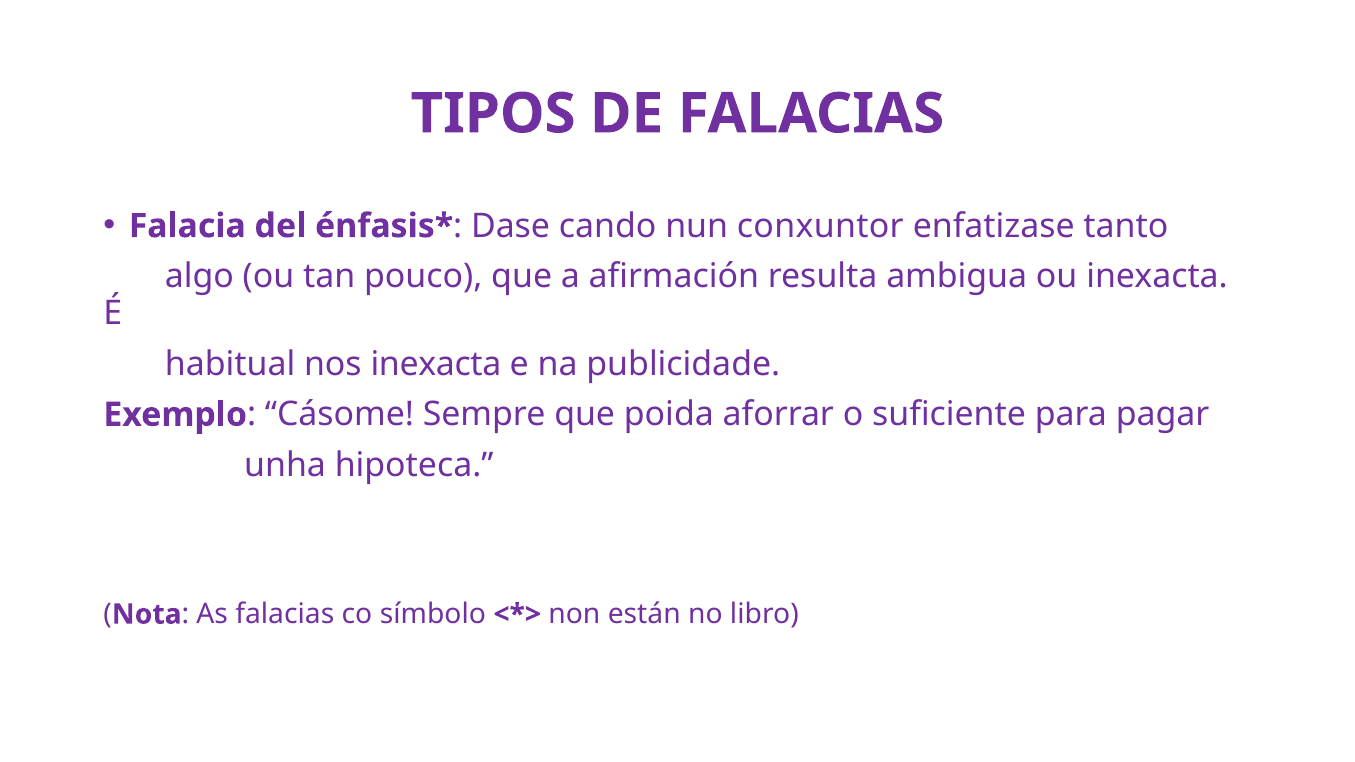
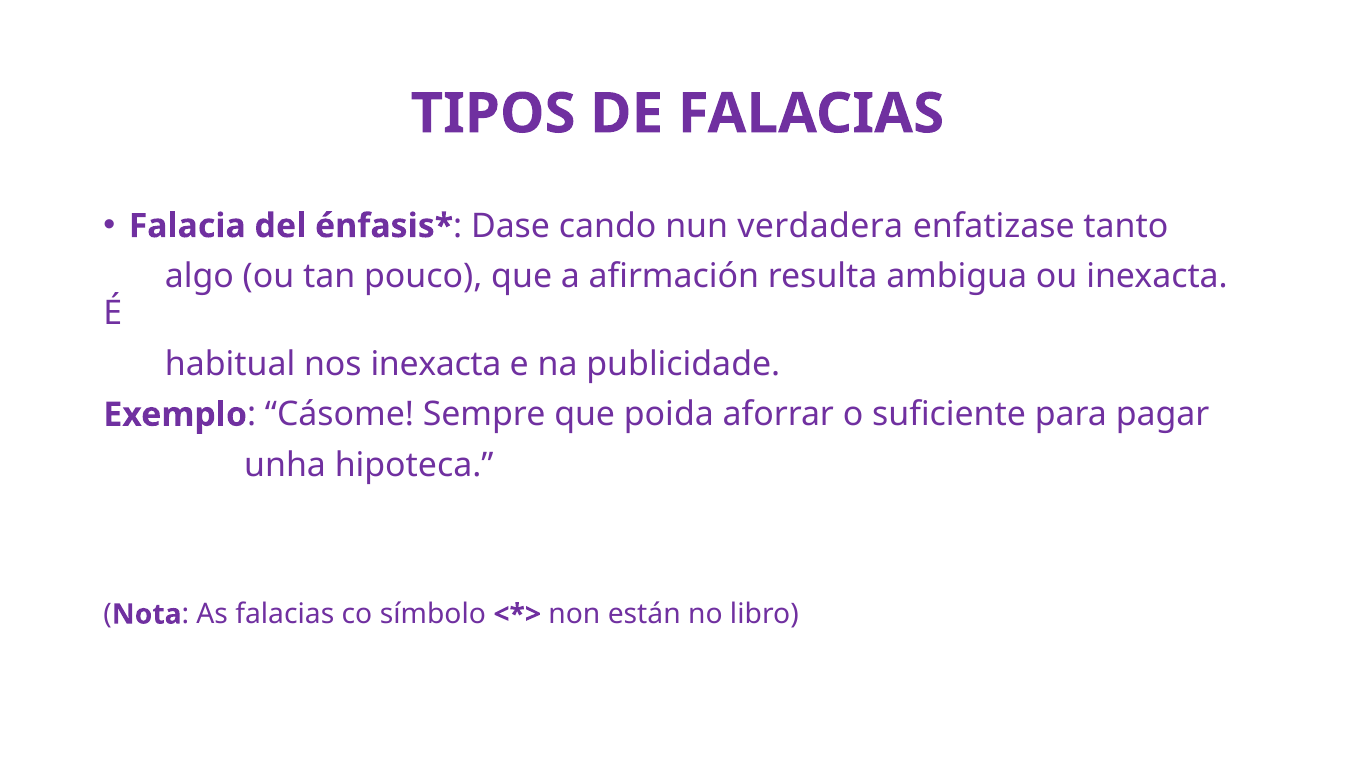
conxuntor: conxuntor -> verdadera
